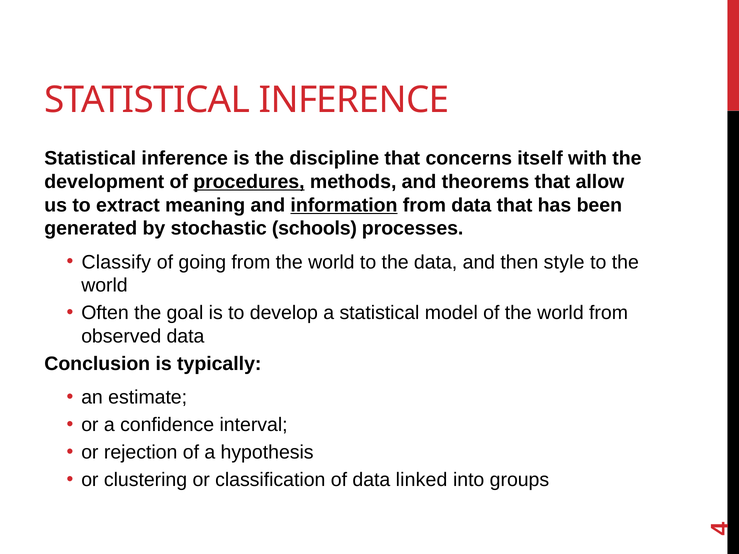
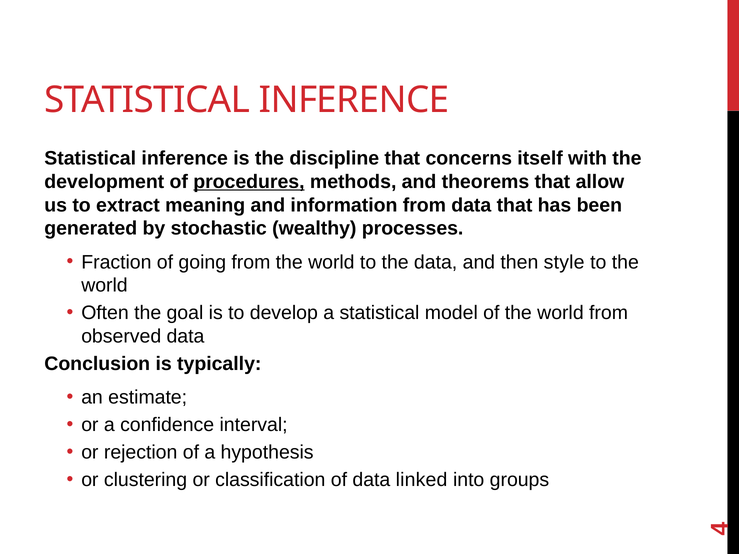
information underline: present -> none
schools: schools -> wealthy
Classify: Classify -> Fraction
